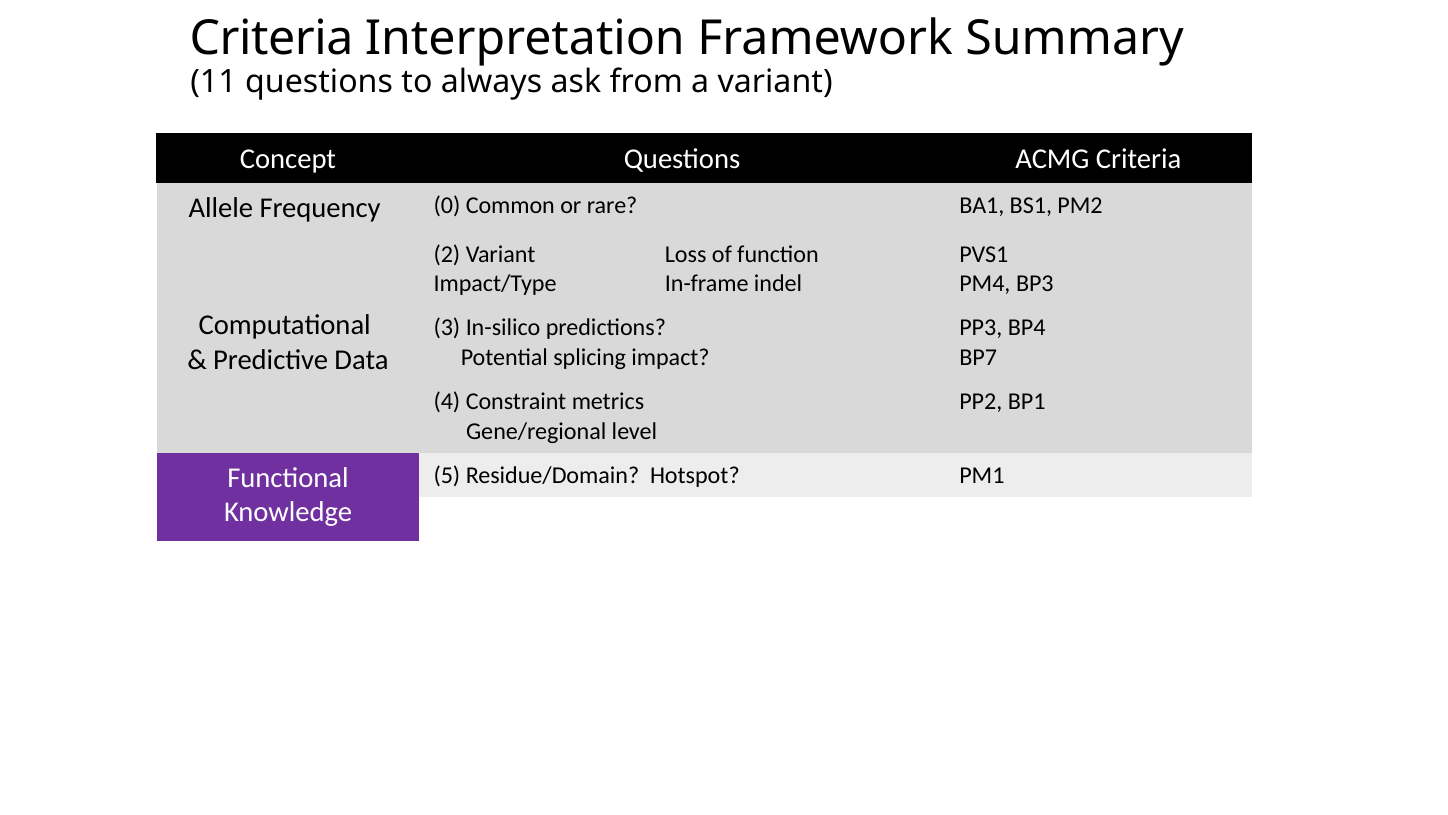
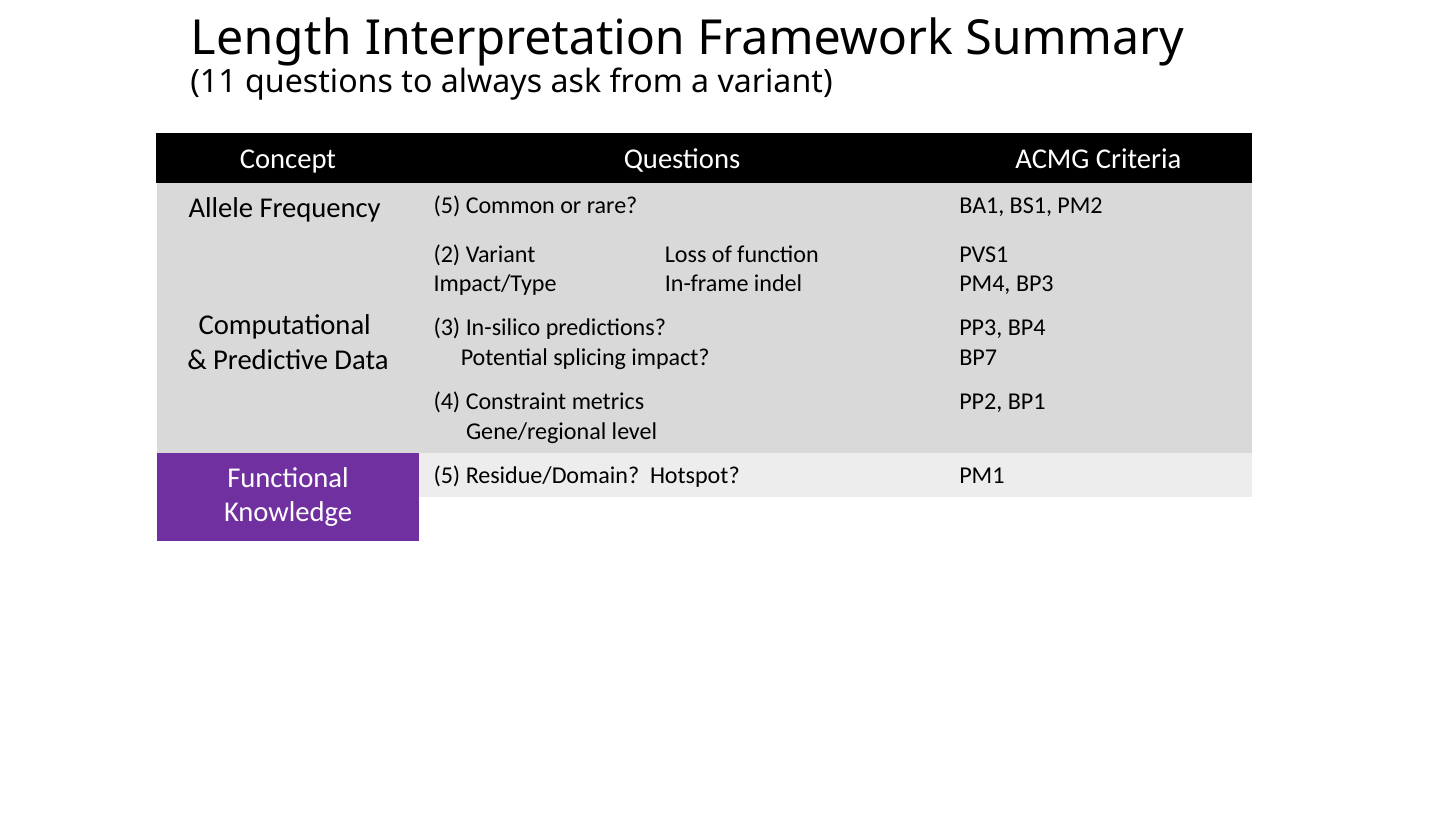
Criteria at (272, 38): Criteria -> Length
Frequency 0: 0 -> 5
